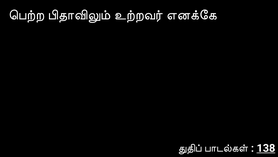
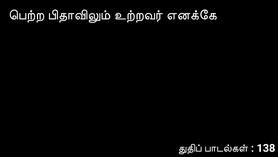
138 underline: present -> none
